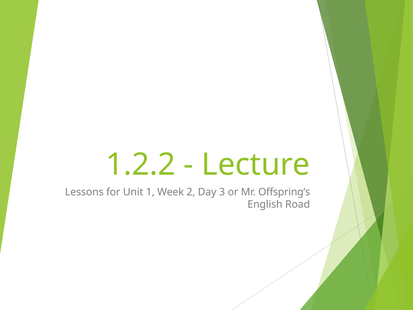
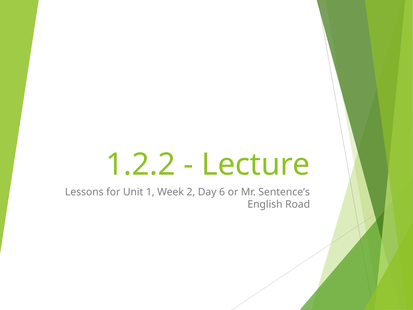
3: 3 -> 6
Offspring’s: Offspring’s -> Sentence’s
